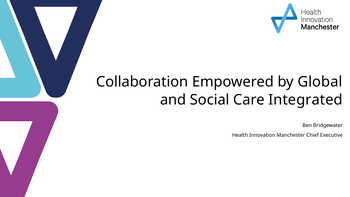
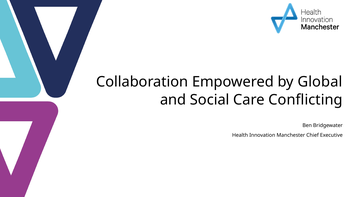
Integrated: Integrated -> Conflicting
